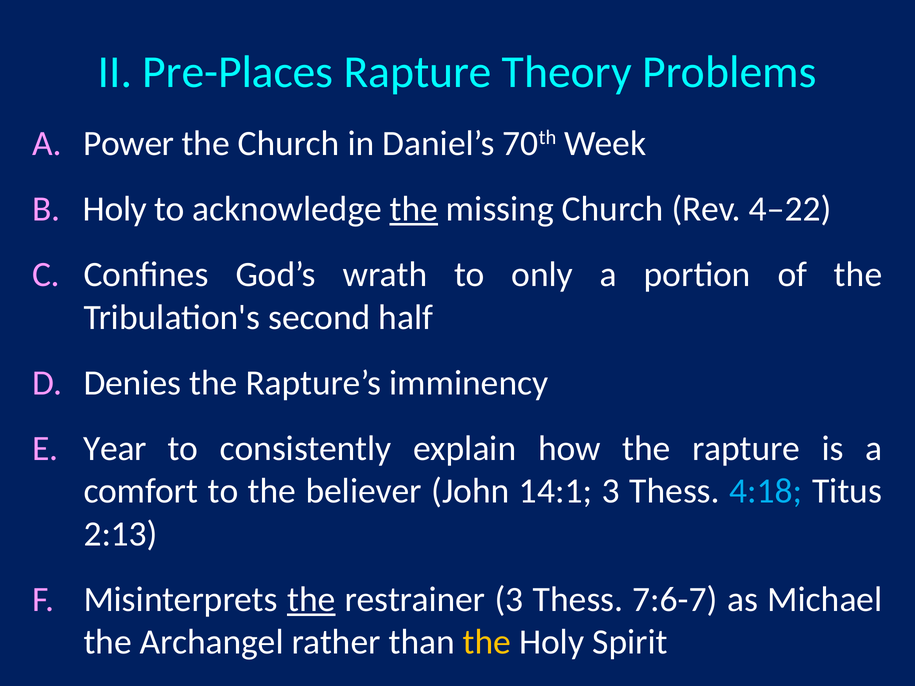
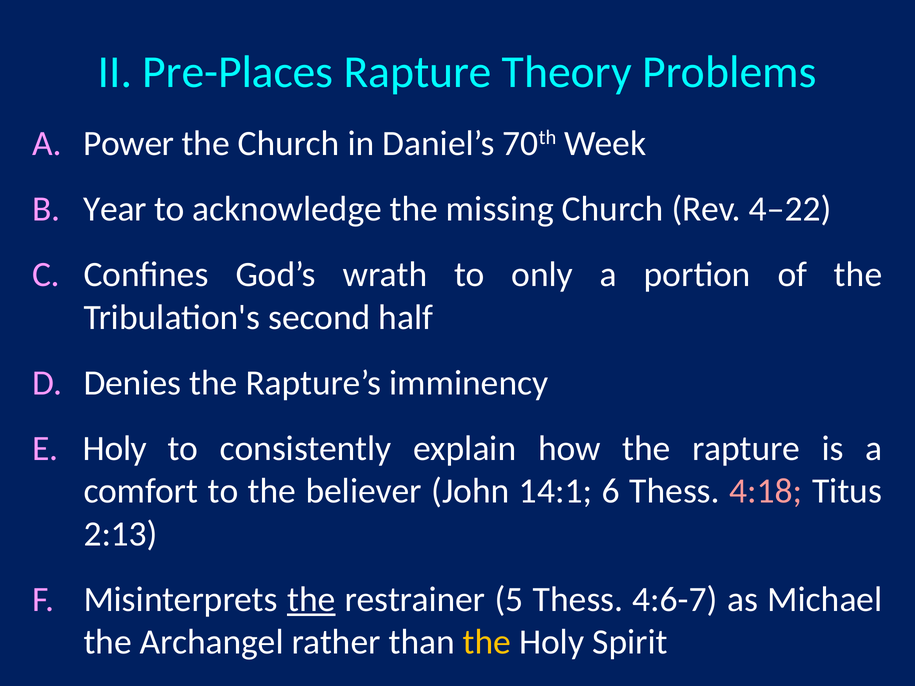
Holy at (115, 209): Holy -> Year
the at (414, 209) underline: present -> none
Year at (115, 449): Year -> Holy
14:1 3: 3 -> 6
4:18 colour: light blue -> pink
restrainer 3: 3 -> 5
7:6-7: 7:6-7 -> 4:6-7
